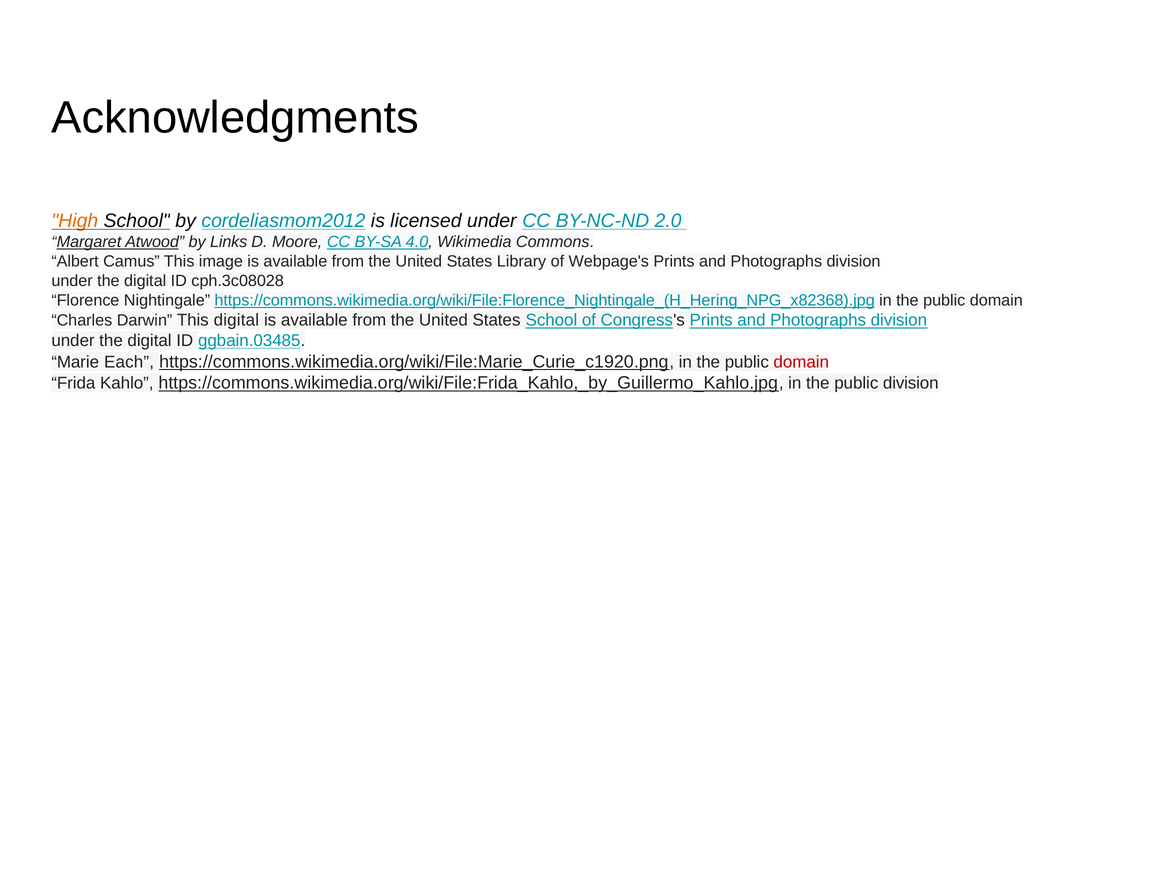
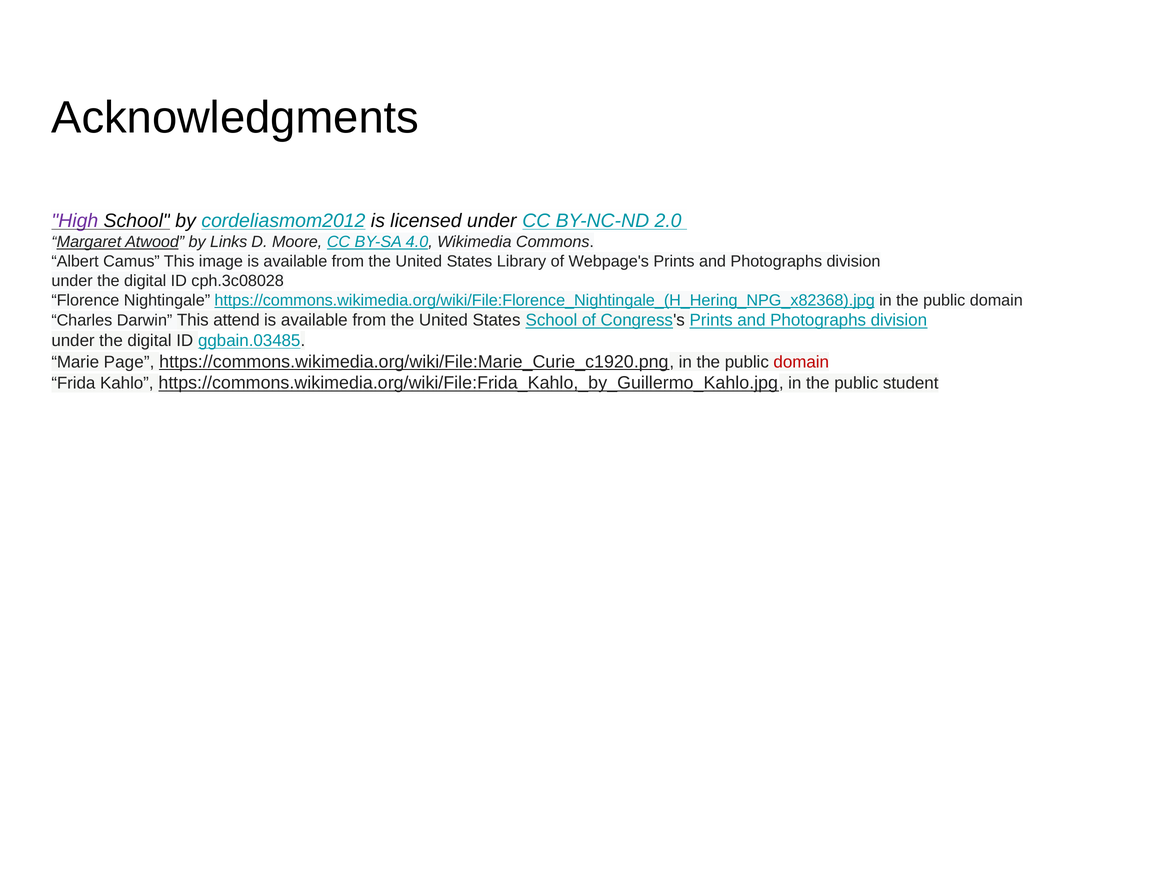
High colour: orange -> purple
This digital: digital -> attend
Each: Each -> Page
public division: division -> student
